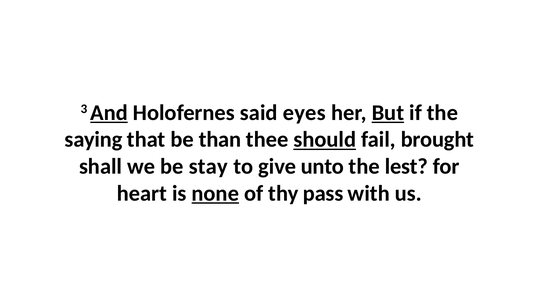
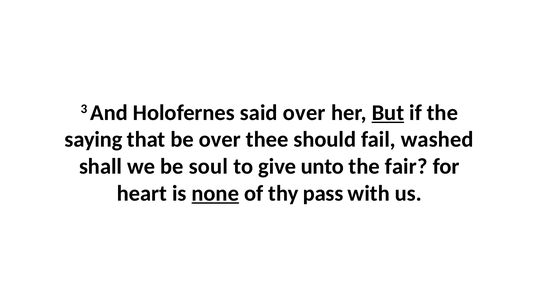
And underline: present -> none
said eyes: eyes -> over
be than: than -> over
should underline: present -> none
brought: brought -> washed
stay: stay -> soul
lest: lest -> fair
